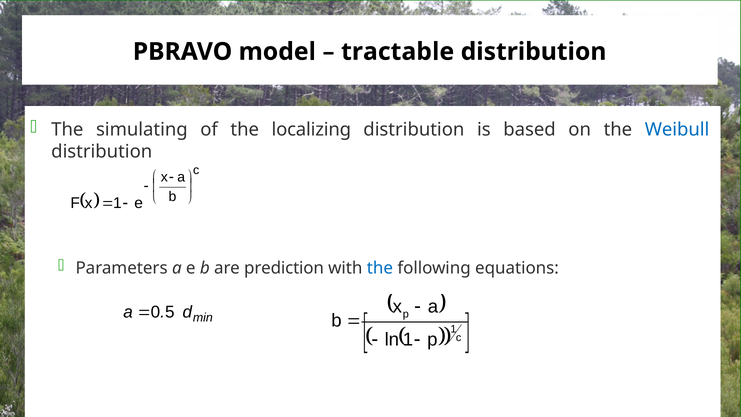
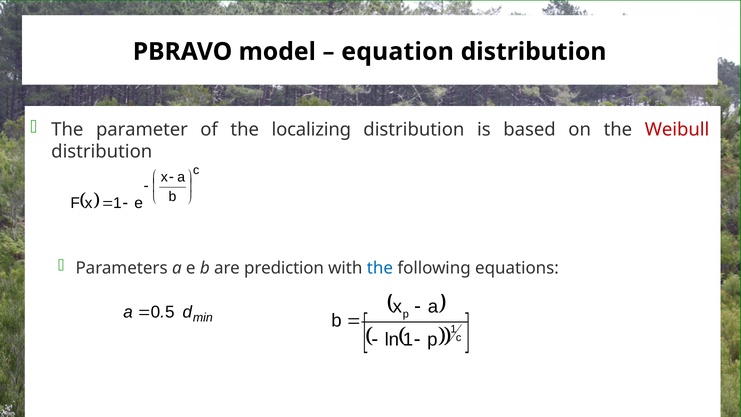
tractable: tractable -> equation
simulating: simulating -> parameter
Weibull colour: blue -> red
